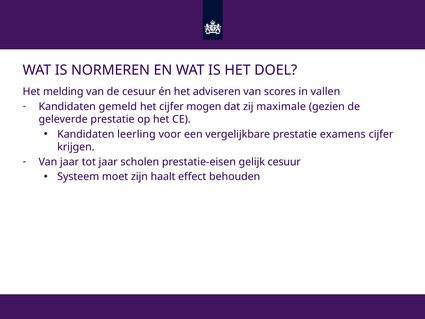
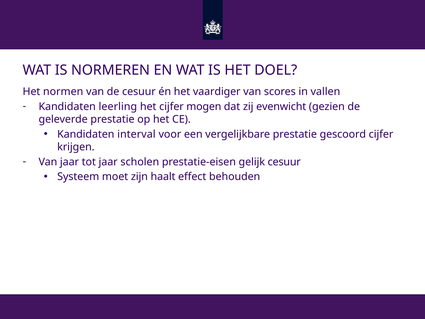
melding: melding -> normen
adviseren: adviseren -> vaardiger
gemeld: gemeld -> leerling
maximale: maximale -> evenwicht
leerling: leerling -> interval
examens: examens -> gescoord
